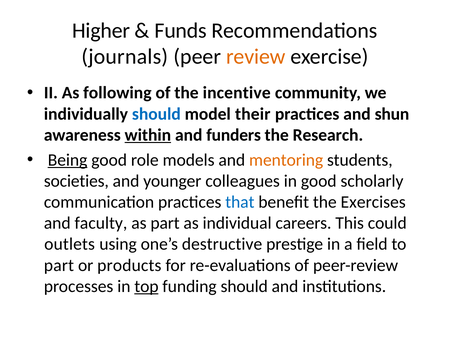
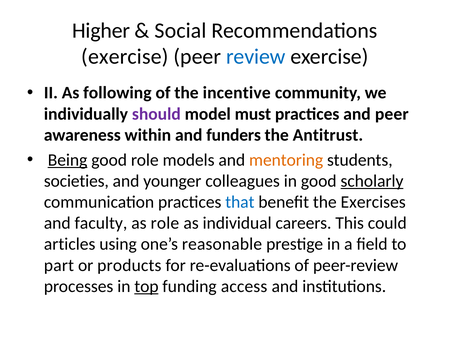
Funds: Funds -> Social
journals at (125, 57): journals -> exercise
review colour: orange -> blue
should at (156, 114) colour: blue -> purple
their: their -> must
and shun: shun -> peer
within underline: present -> none
Research: Research -> Antitrust
scholarly underline: none -> present
as part: part -> role
outlets: outlets -> articles
destructive: destructive -> reasonable
funding should: should -> access
